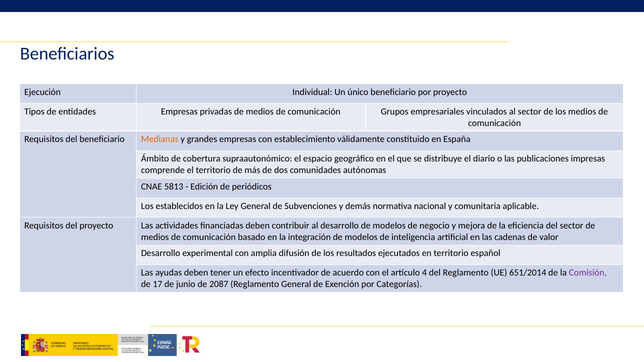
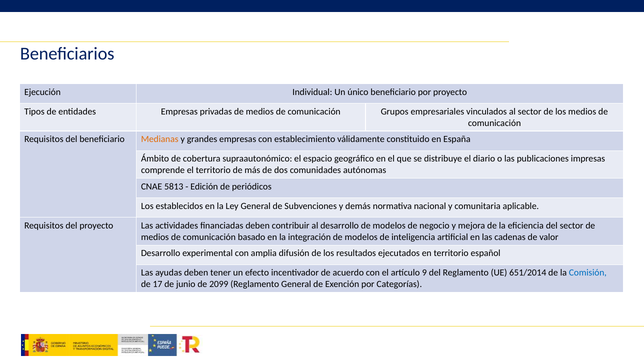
4: 4 -> 9
Comisión colour: purple -> blue
2087: 2087 -> 2099
